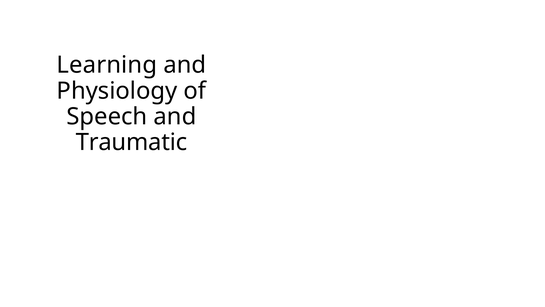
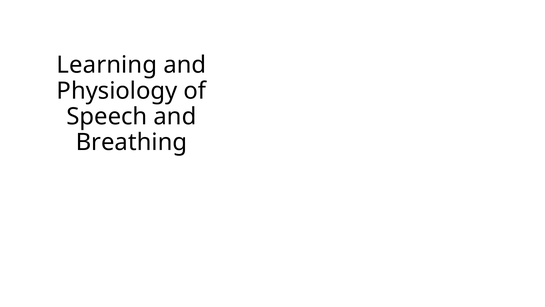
Traumatic: Traumatic -> Breathing
